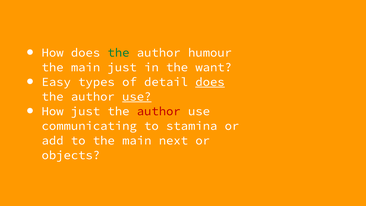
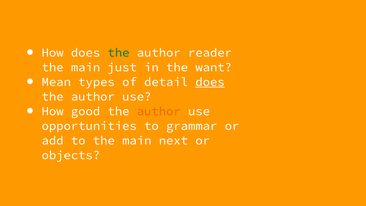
humour: humour -> reader
Easy: Easy -> Mean
use at (137, 96) underline: present -> none
How just: just -> good
author at (159, 111) colour: red -> orange
communicating: communicating -> opportunities
stamina: stamina -> grammar
